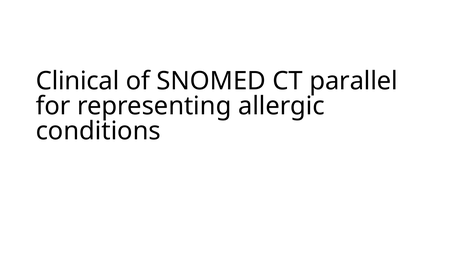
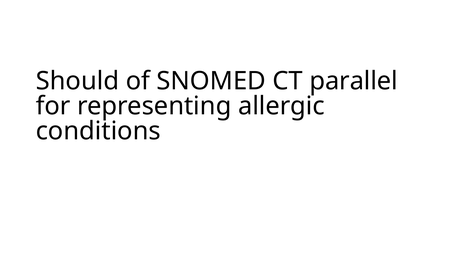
Clinical: Clinical -> Should
